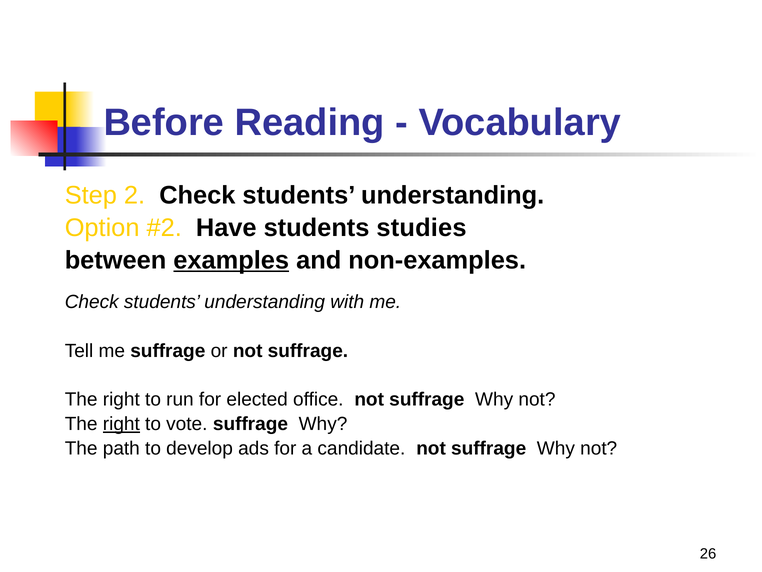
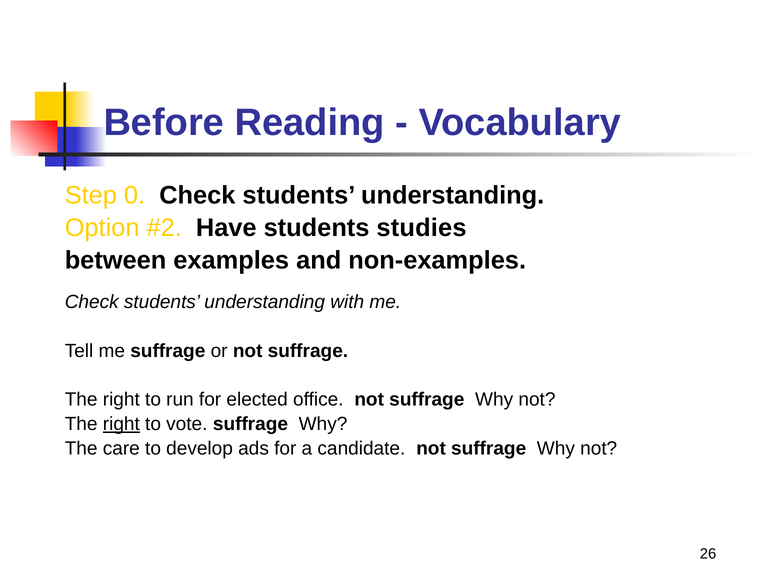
2: 2 -> 0
examples underline: present -> none
path: path -> care
